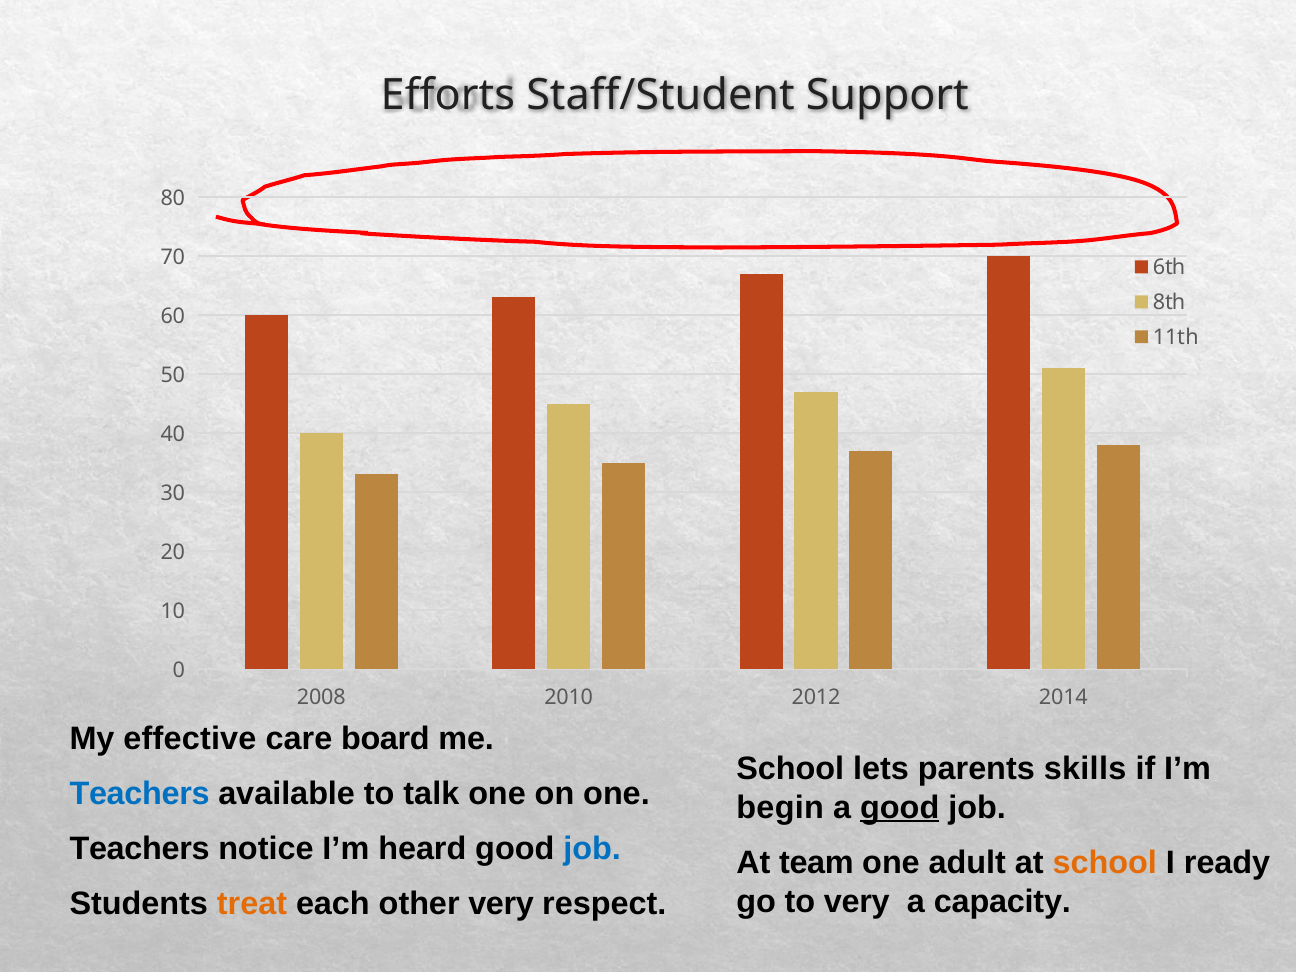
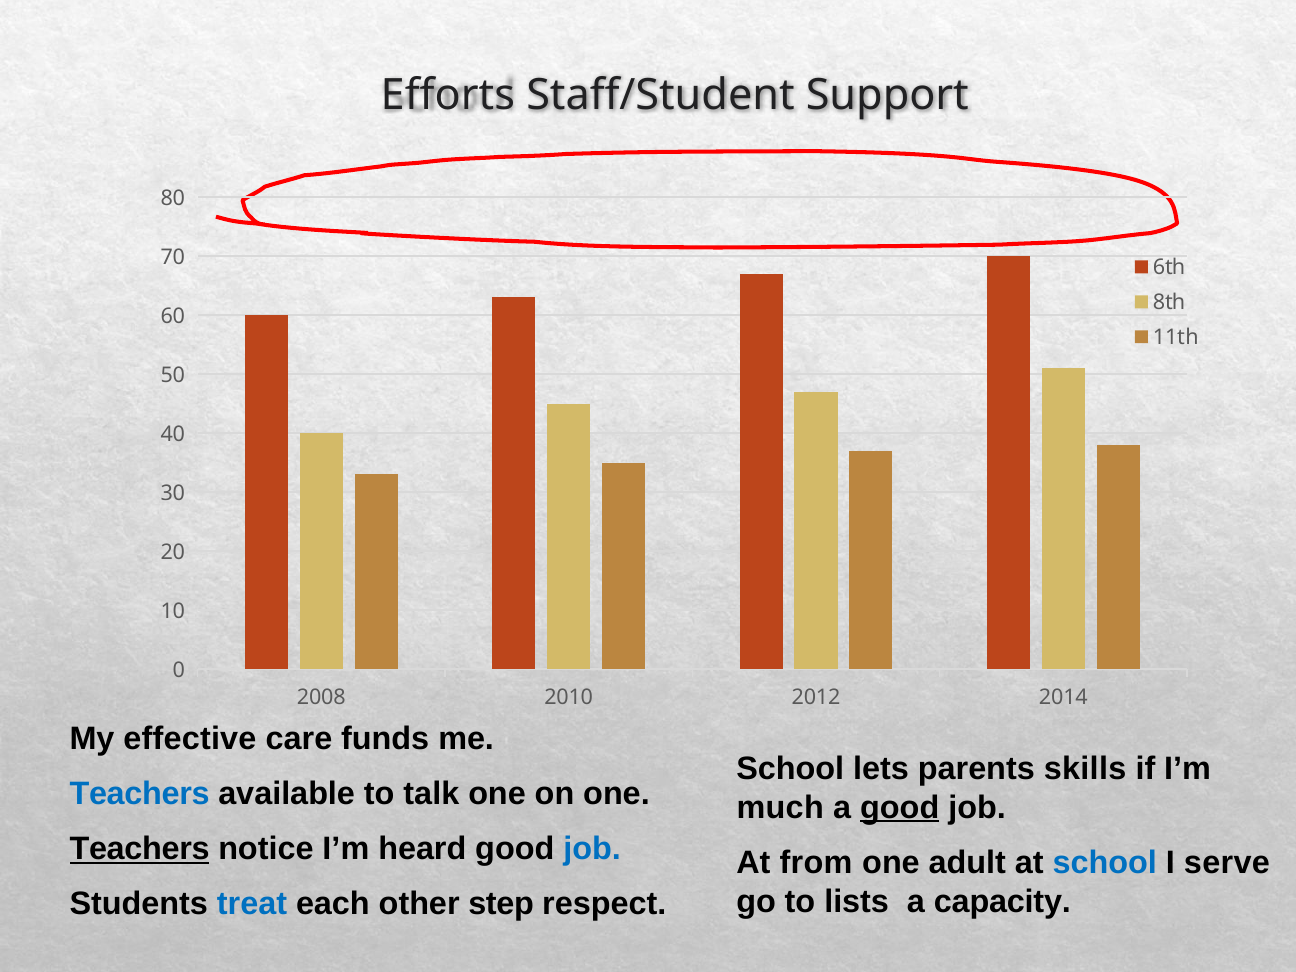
board: board -> funds
begin: begin -> much
Teachers at (140, 849) underline: none -> present
team: team -> from
school at (1105, 862) colour: orange -> blue
ready: ready -> serve
to very: very -> lists
treat colour: orange -> blue
other very: very -> step
